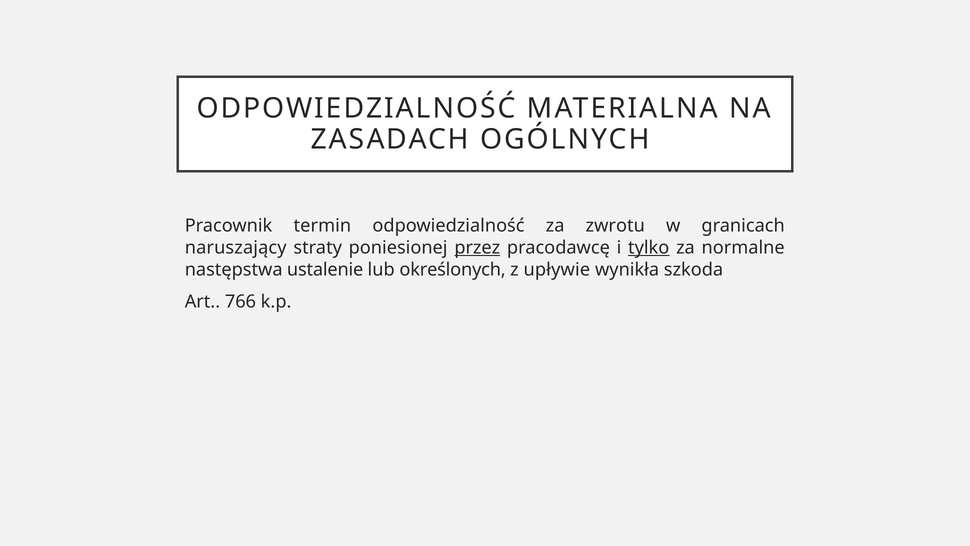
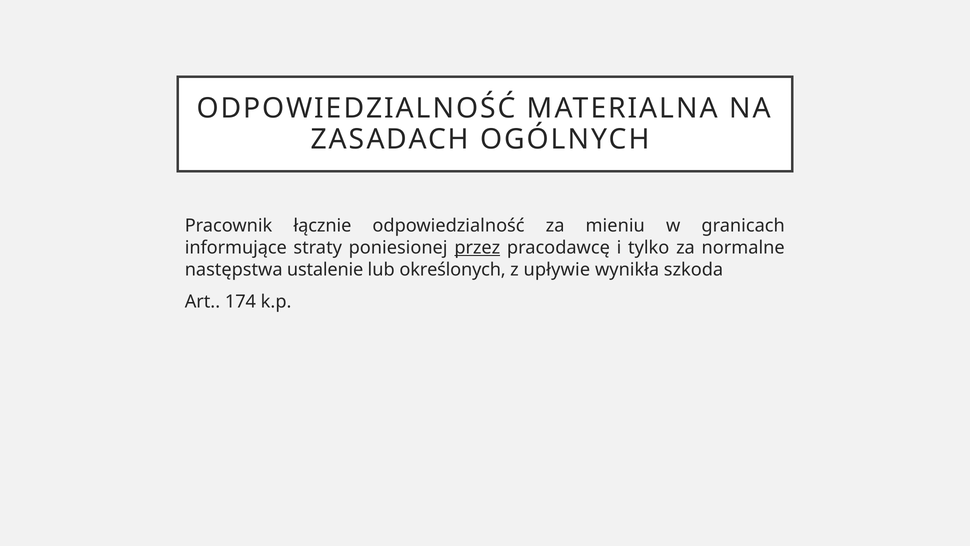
termin: termin -> łącznie
zwrotu: zwrotu -> mieniu
naruszający: naruszający -> informujące
tylko underline: present -> none
766: 766 -> 174
